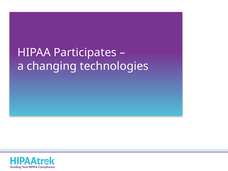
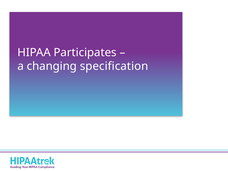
technologies: technologies -> specification
